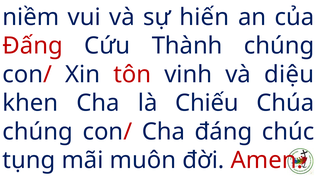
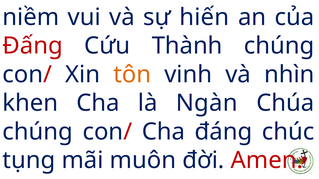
tôn colour: red -> orange
diệu: diệu -> nhìn
Chiếu: Chiếu -> Ngàn
